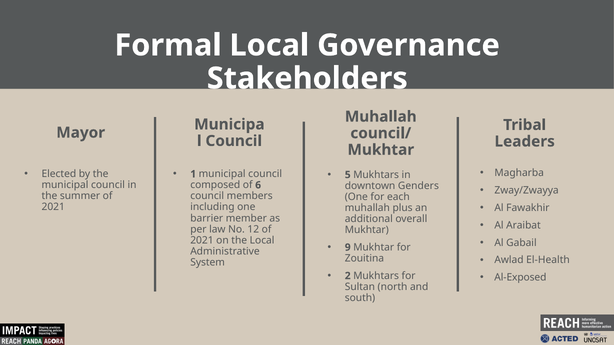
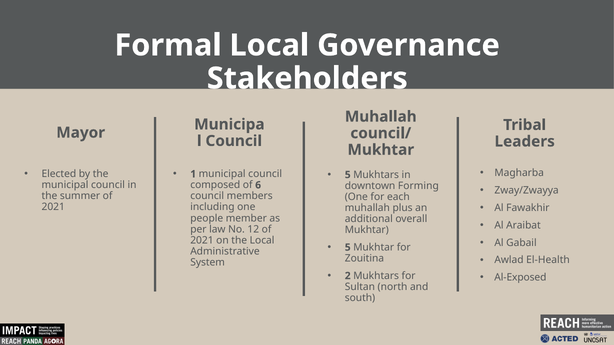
Genders: Genders -> Forming
barrier: barrier -> people
9 at (348, 248): 9 -> 5
